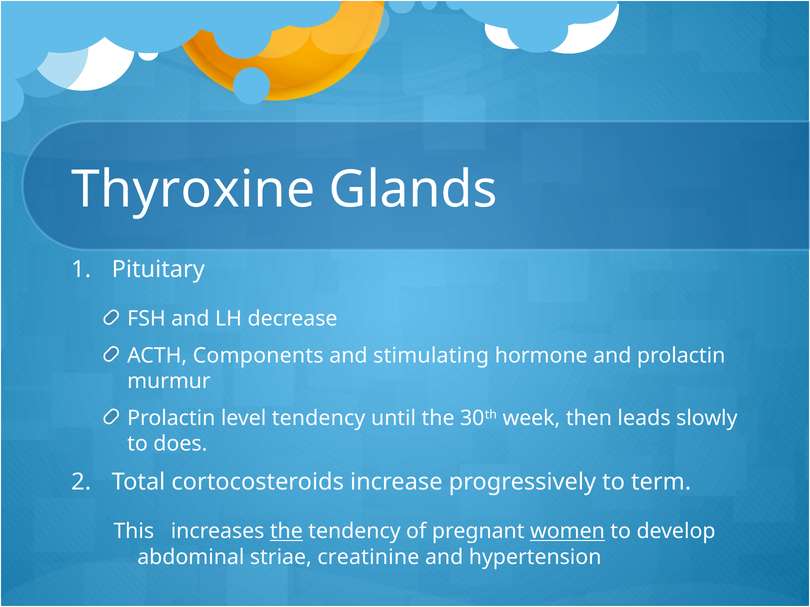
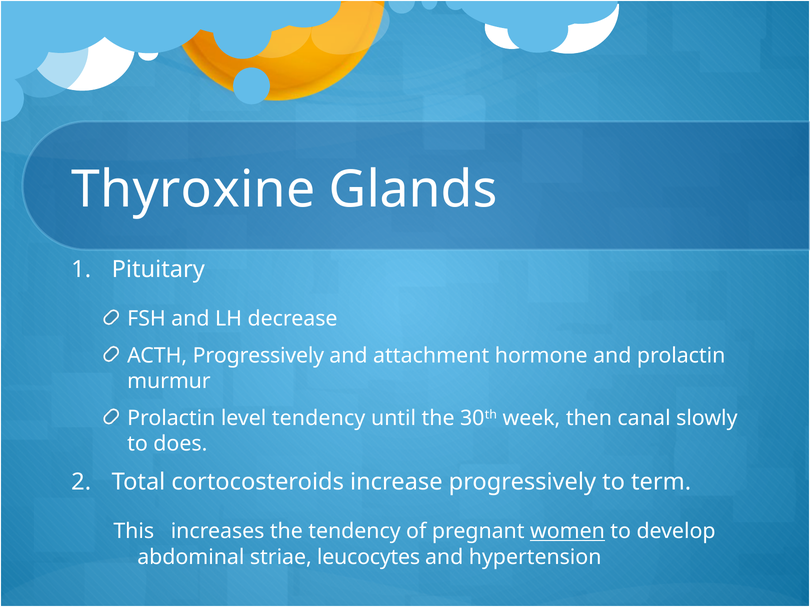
ACTH Components: Components -> Progressively
stimulating: stimulating -> attachment
leads: leads -> canal
the at (286, 532) underline: present -> none
creatinine: creatinine -> leucocytes
